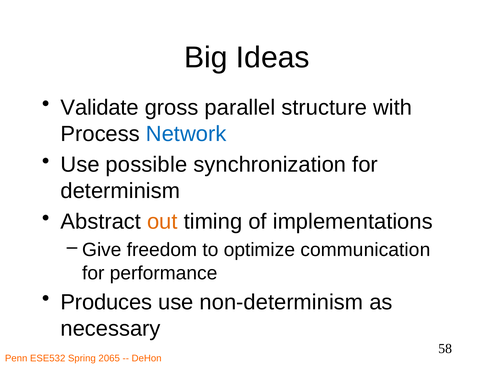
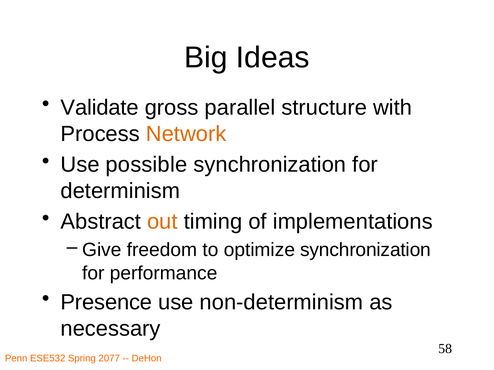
Network colour: blue -> orange
optimize communication: communication -> synchronization
Produces: Produces -> Presence
2065: 2065 -> 2077
